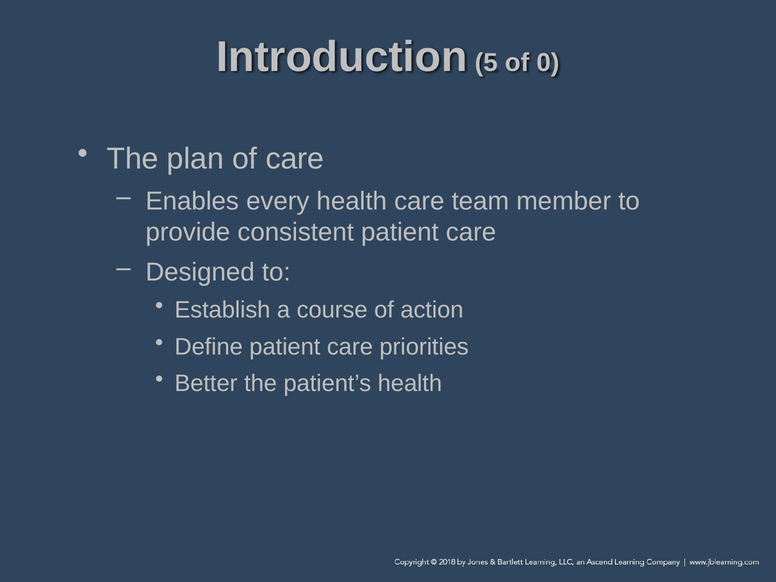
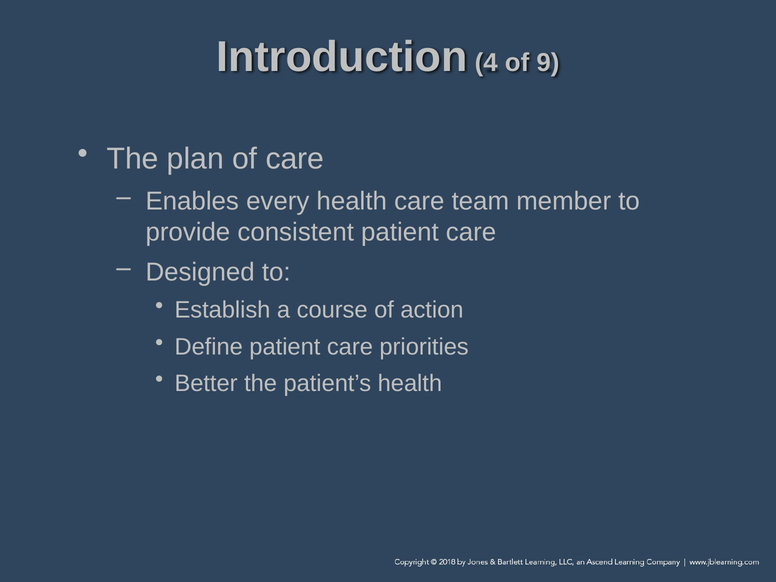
5: 5 -> 4
0: 0 -> 9
